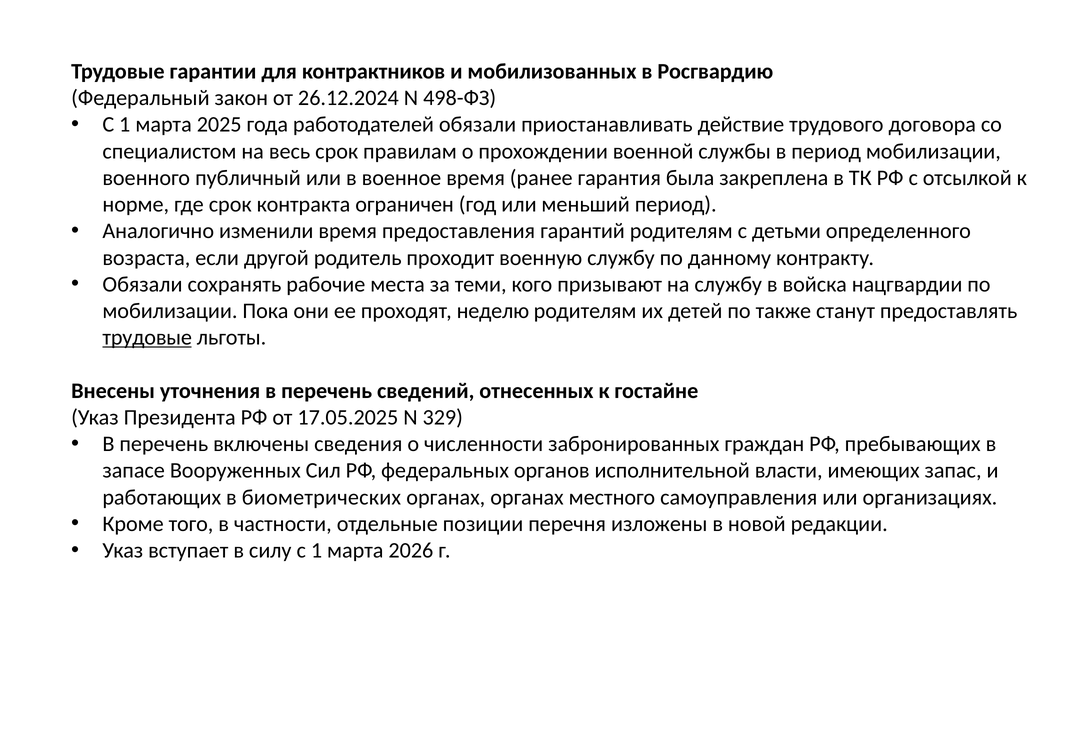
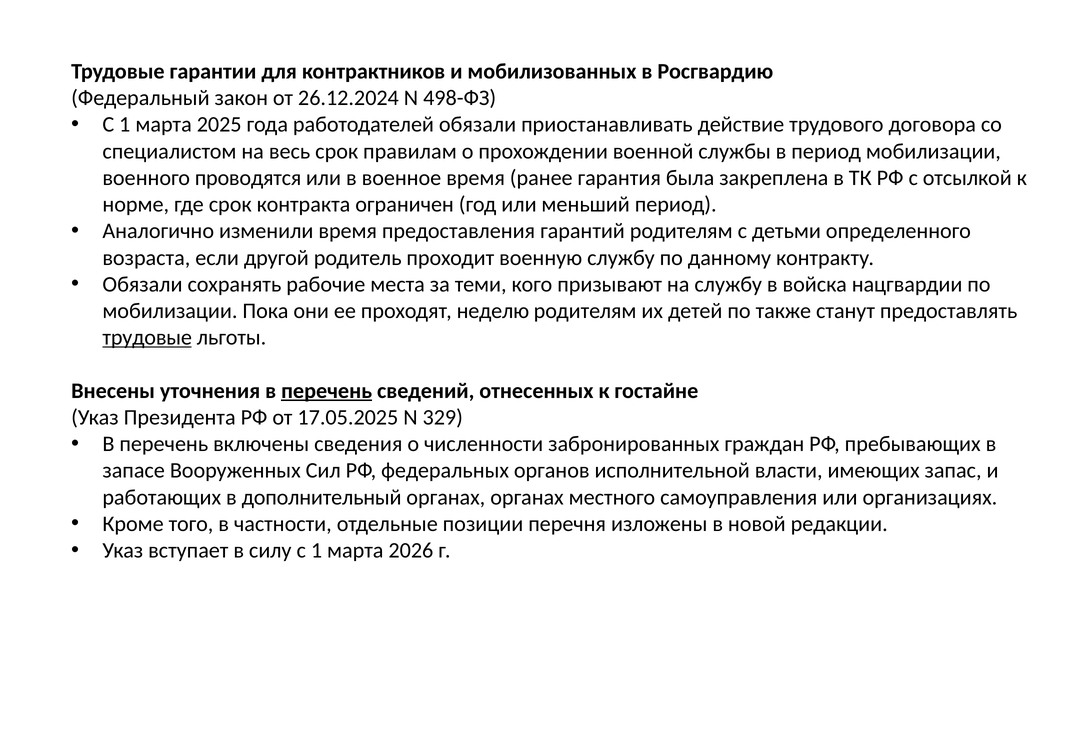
публичный: публичный -> проводятся
перечень at (327, 391) underline: none -> present
биометрических: биометрических -> дополнительный
